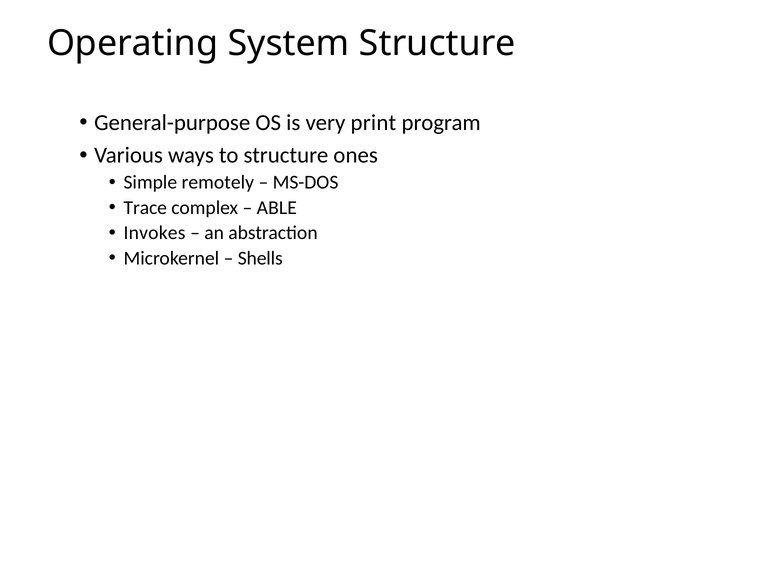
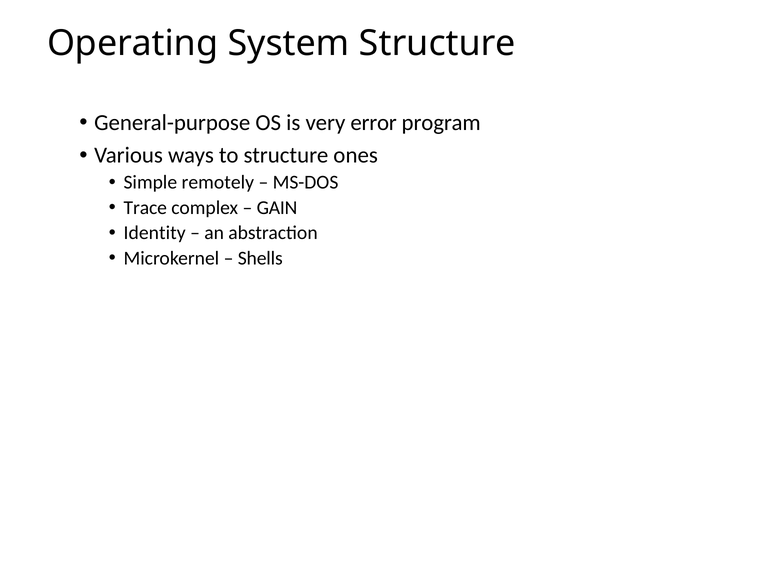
print: print -> error
ABLE: ABLE -> GAIN
Invokes: Invokes -> Identity
